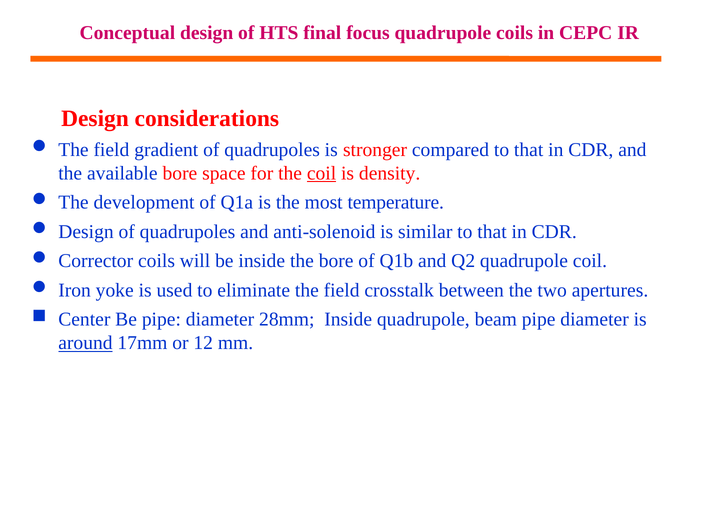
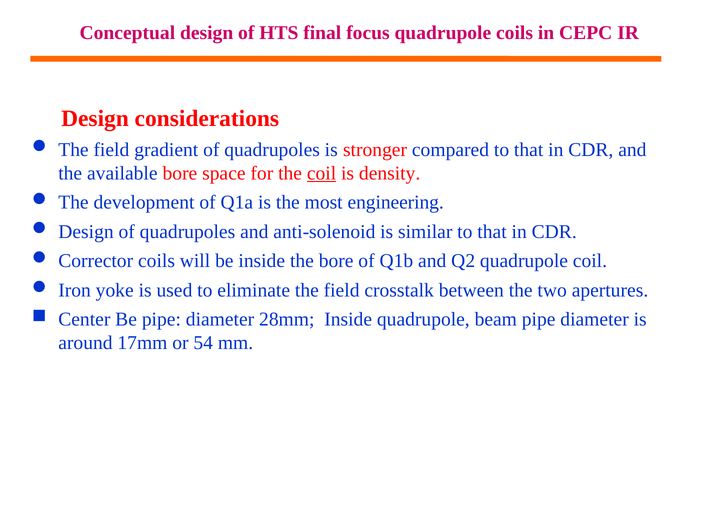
temperature: temperature -> engineering
around underline: present -> none
12: 12 -> 54
